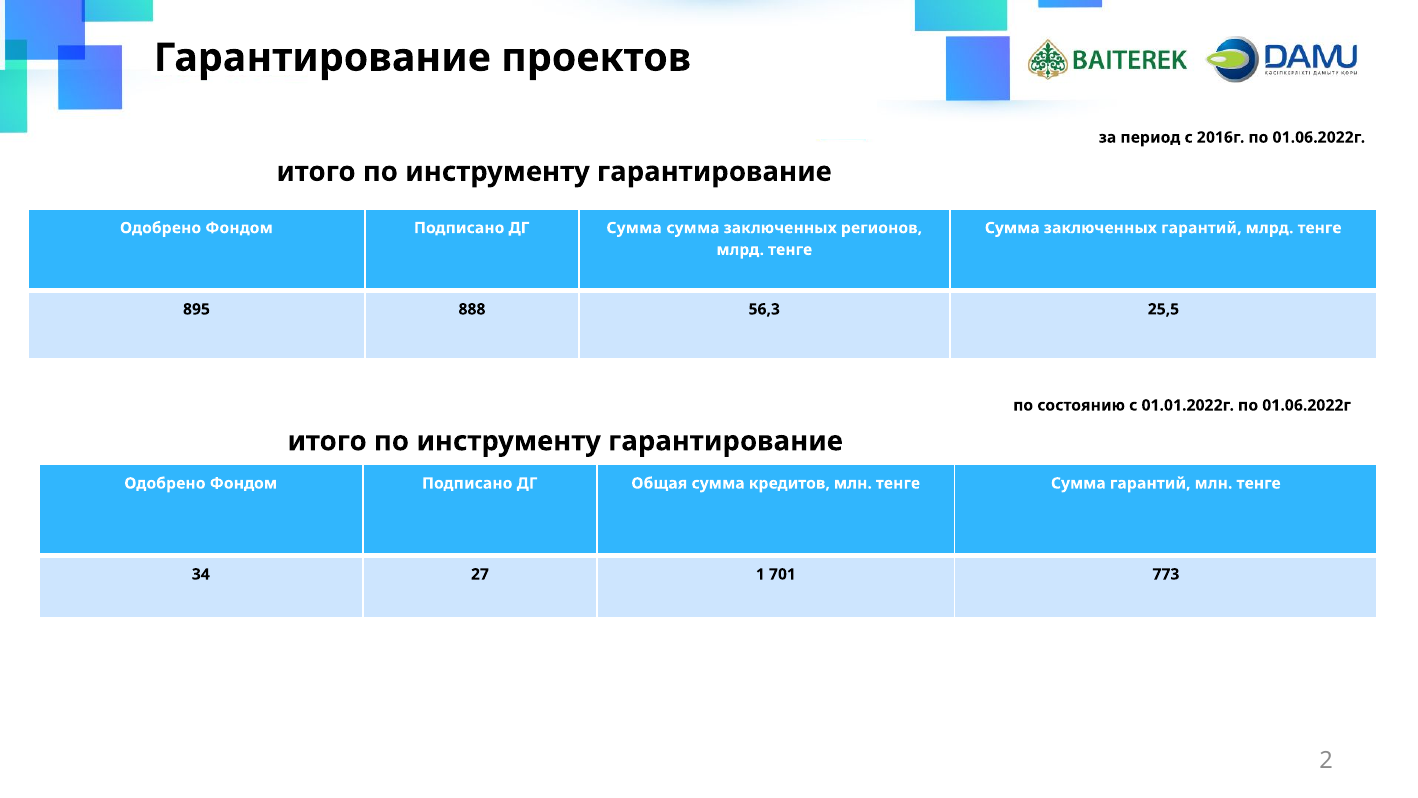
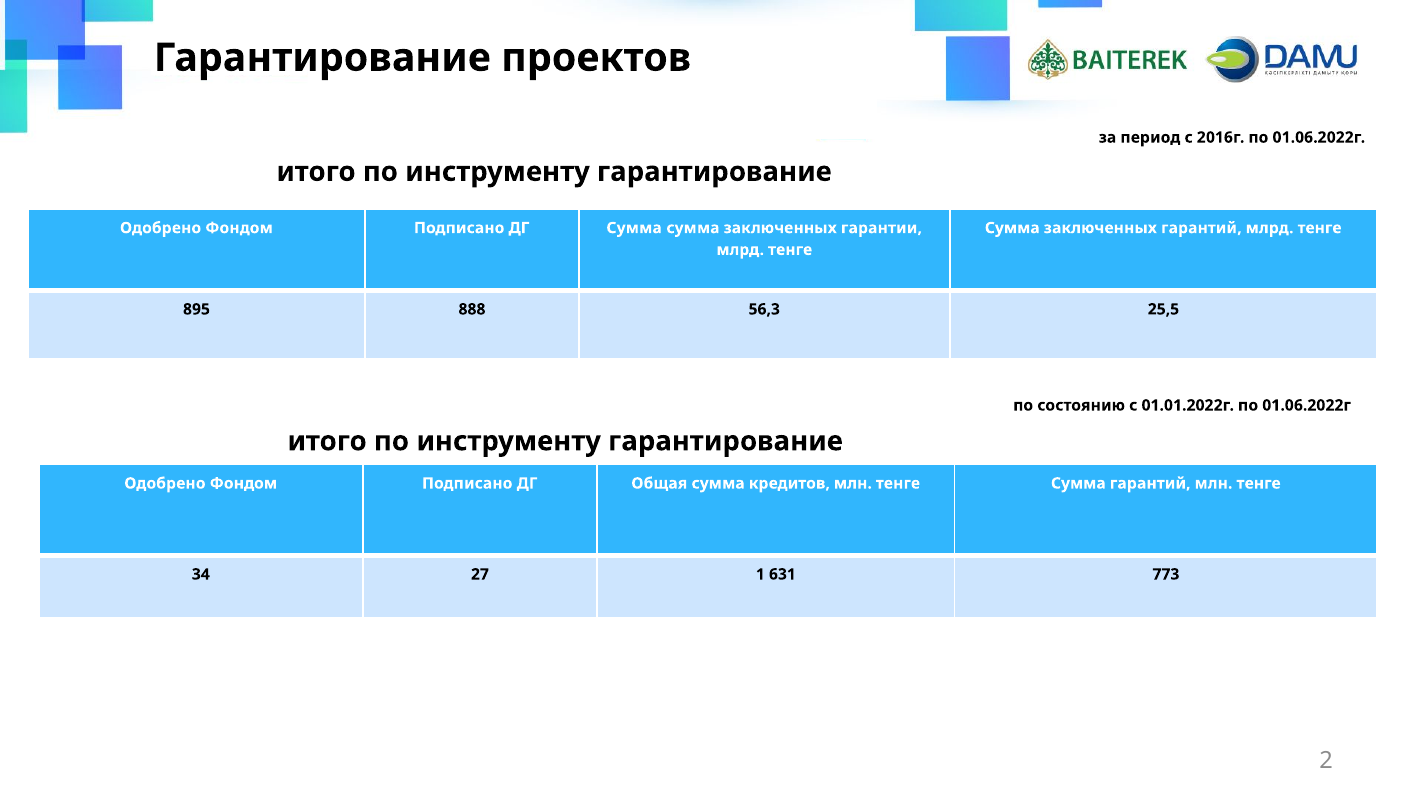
регионов: регионов -> гарантии
701: 701 -> 631
